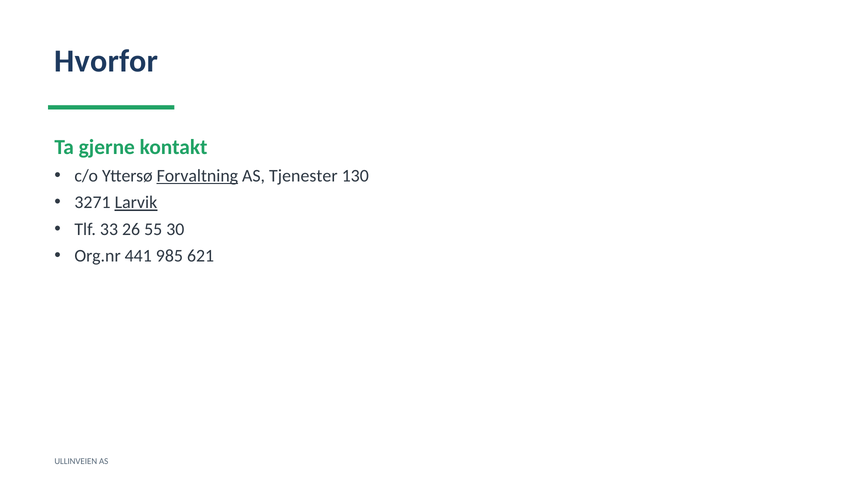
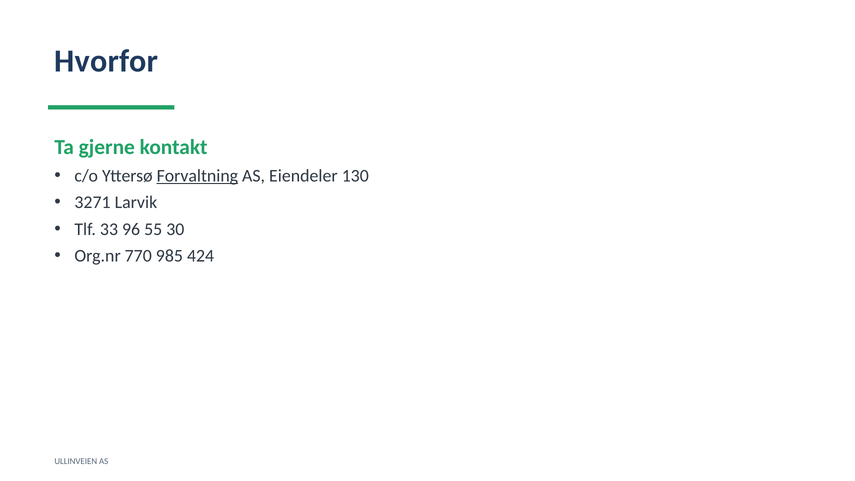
Tjenester: Tjenester -> Eiendeler
Larvik underline: present -> none
26: 26 -> 96
441: 441 -> 770
621: 621 -> 424
